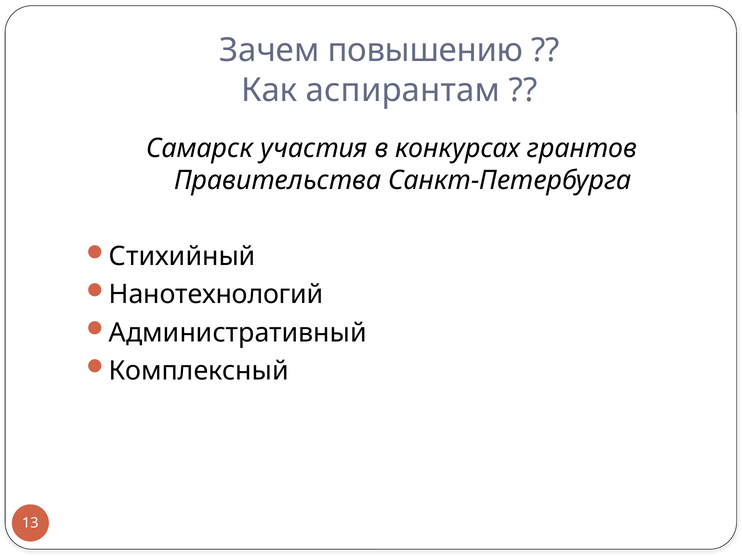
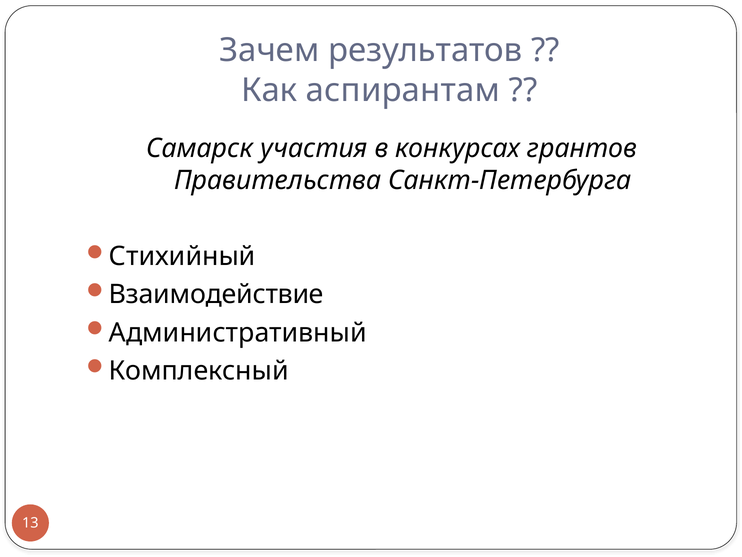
повышению: повышению -> результатов
Нанотехнологий: Нанотехнологий -> Взаимодействие
